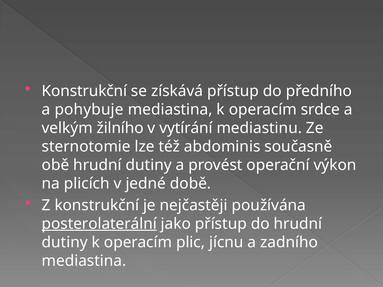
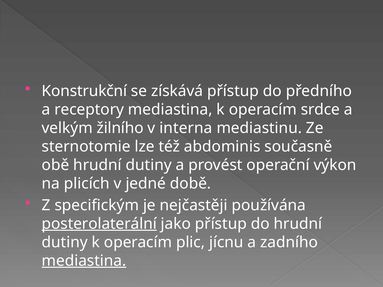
pohybuje: pohybuje -> receptory
vytírání: vytírání -> interna
Z konstrukční: konstrukční -> specifickým
mediastina at (84, 261) underline: none -> present
